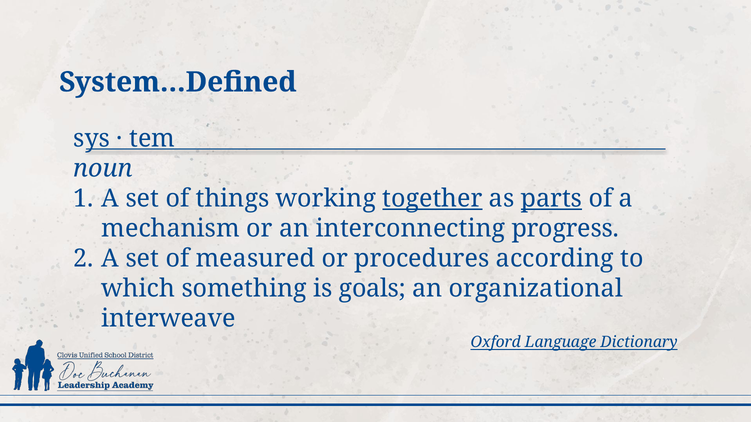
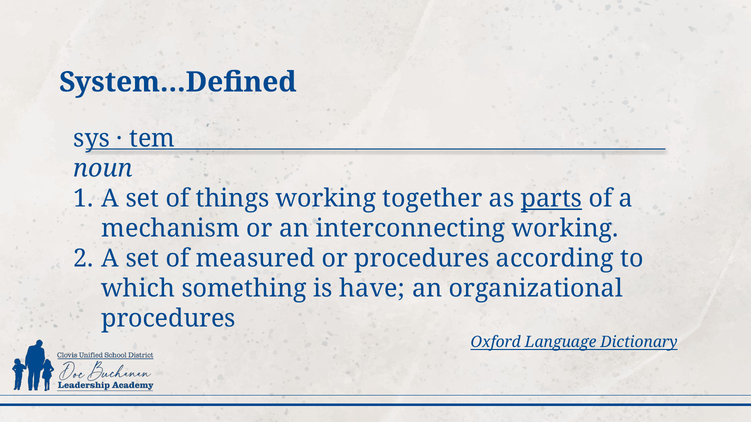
together underline: present -> none
interconnecting progress: progress -> working
goals: goals -> have
interweave at (169, 319): interweave -> procedures
